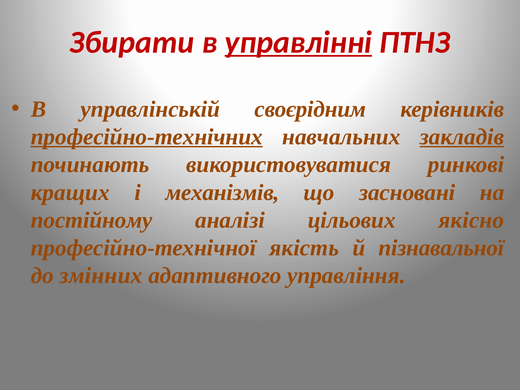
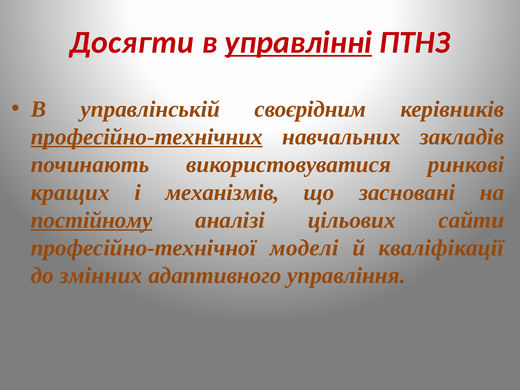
Збирати: Збирати -> Досягти
закладів underline: present -> none
постійному underline: none -> present
якісно: якісно -> сайти
якість: якість -> моделі
пізнавальної: пізнавальної -> кваліфікації
